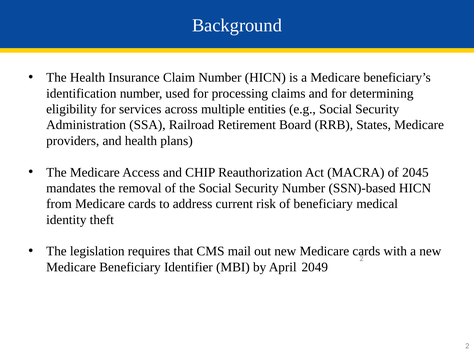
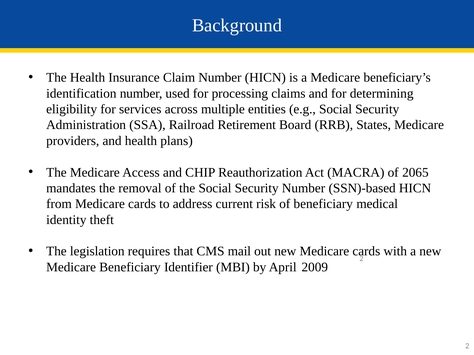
2045: 2045 -> 2065
2049: 2049 -> 2009
